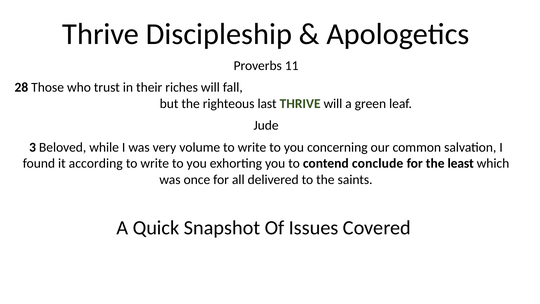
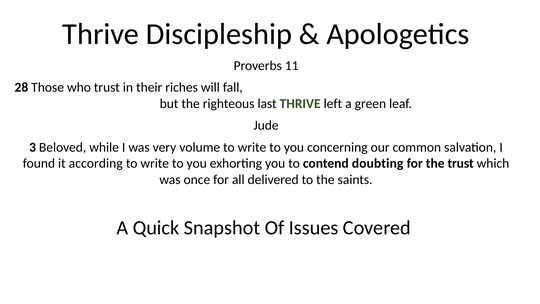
THRIVE will: will -> left
conclude: conclude -> doubting
the least: least -> trust
